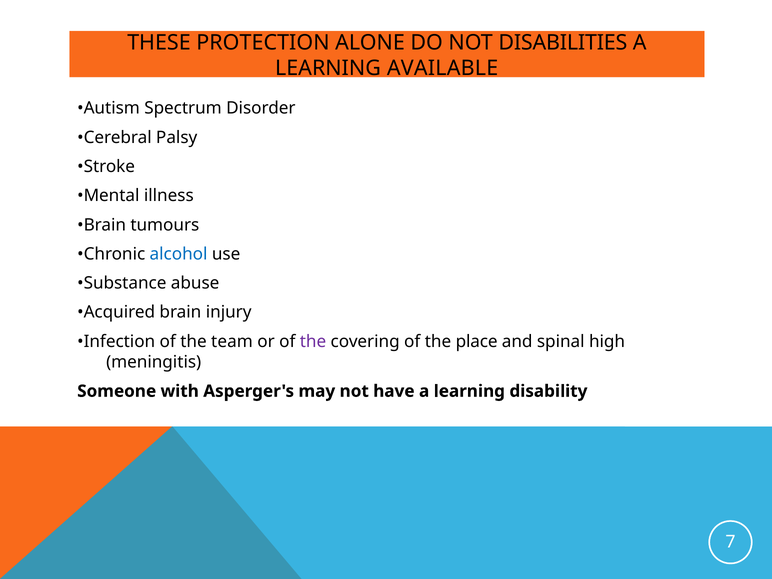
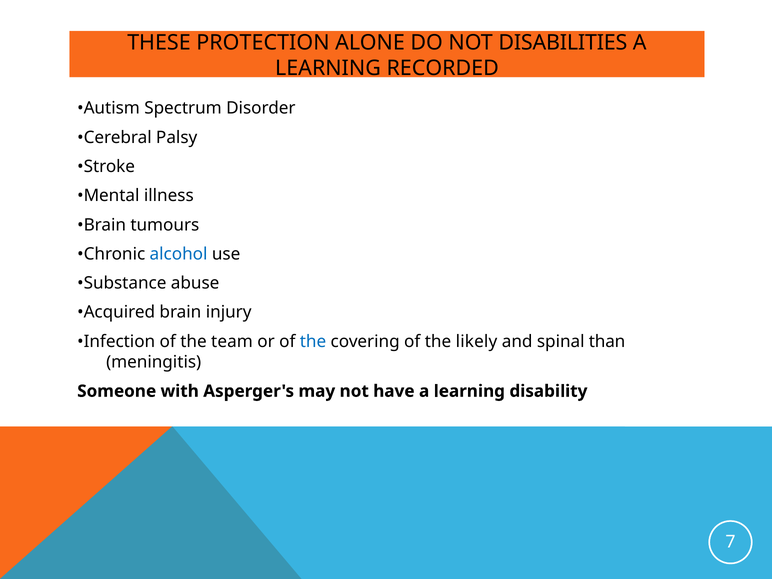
AVAILABLE: AVAILABLE -> RECORDED
the at (313, 341) colour: purple -> blue
place: place -> likely
high: high -> than
